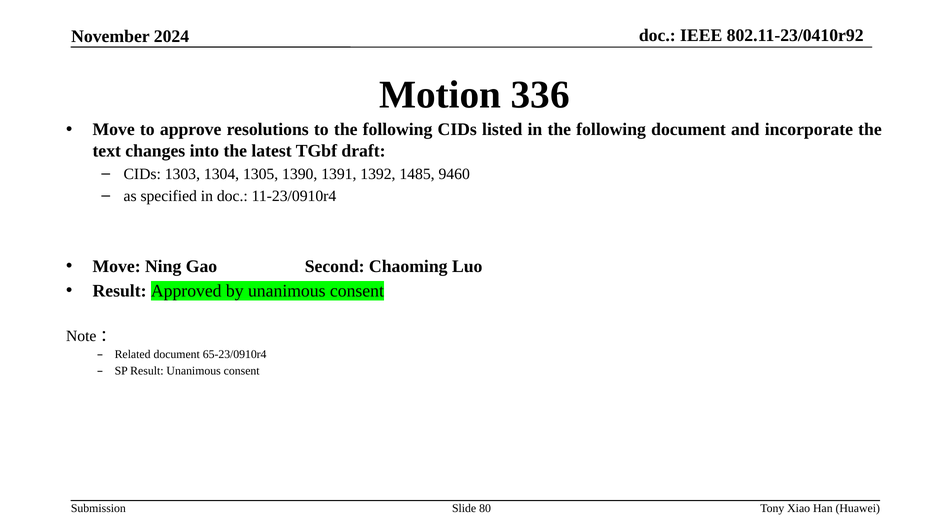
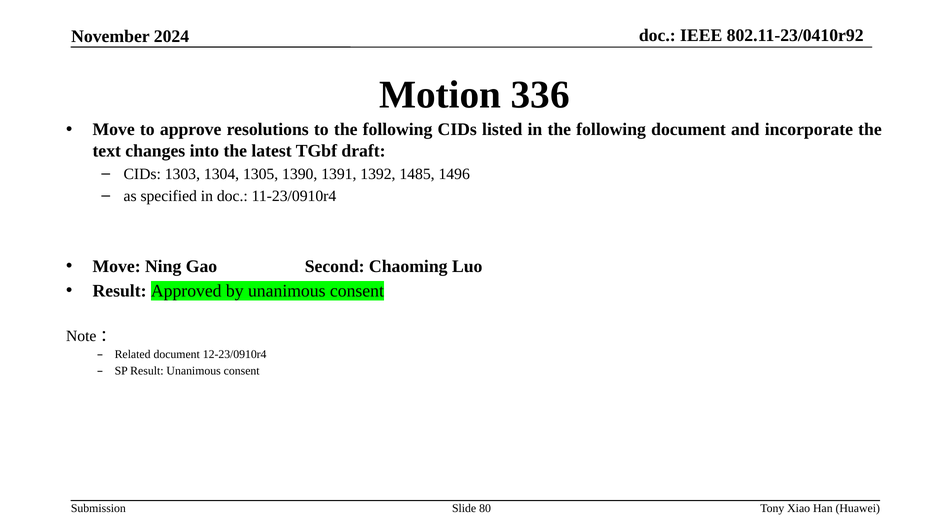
9460: 9460 -> 1496
65-23/0910r4: 65-23/0910r4 -> 12-23/0910r4
